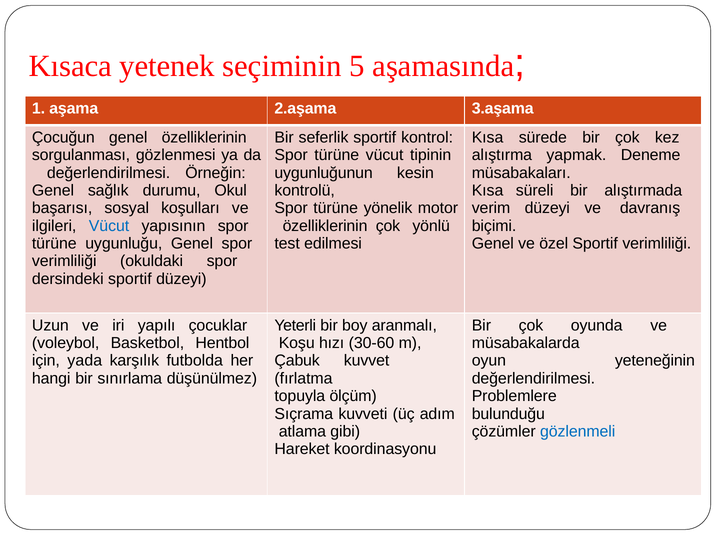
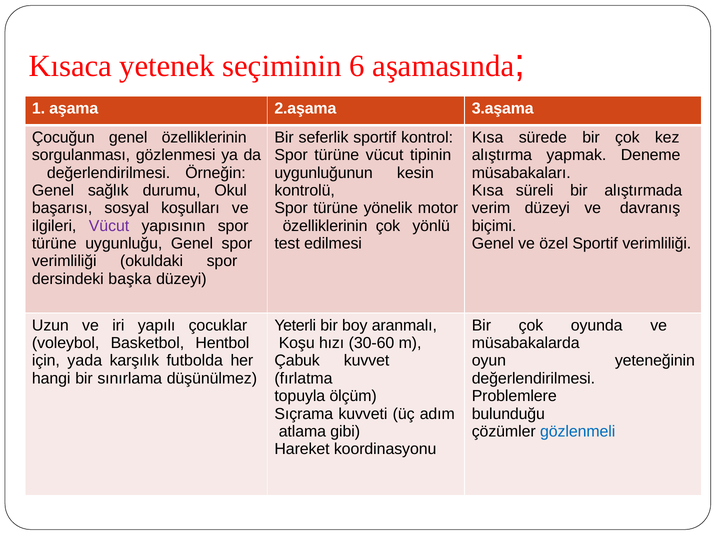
5: 5 -> 6
Vücut at (109, 226) colour: blue -> purple
dersindeki sportif: sportif -> başka
